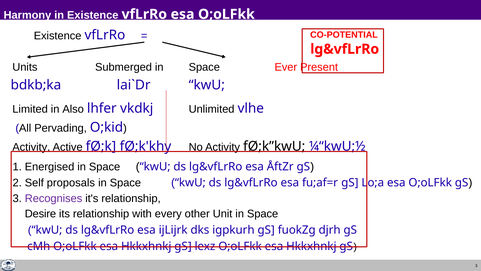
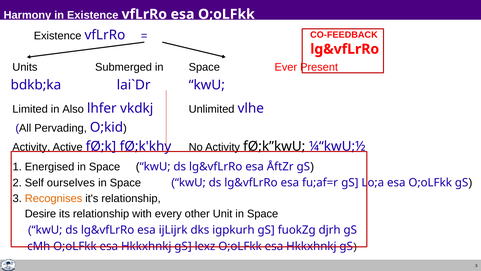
CO-POTENTIAL: CO-POTENTIAL -> CO-FEEDBACK
proposals: proposals -> ourselves
Recognises colour: purple -> orange
